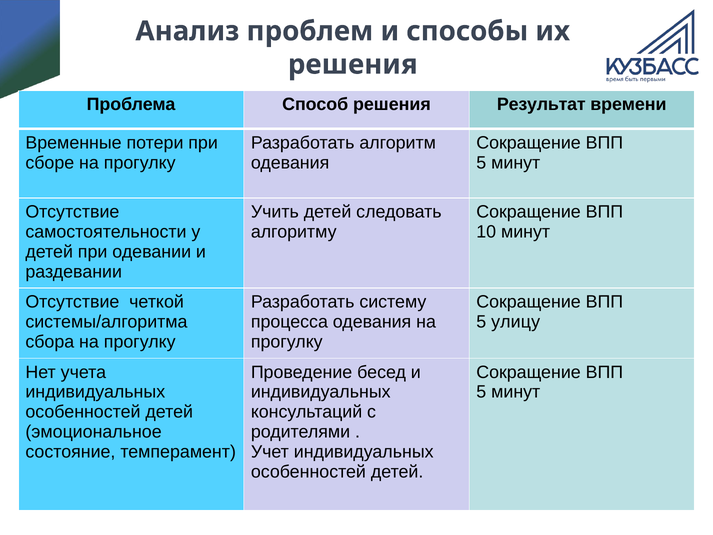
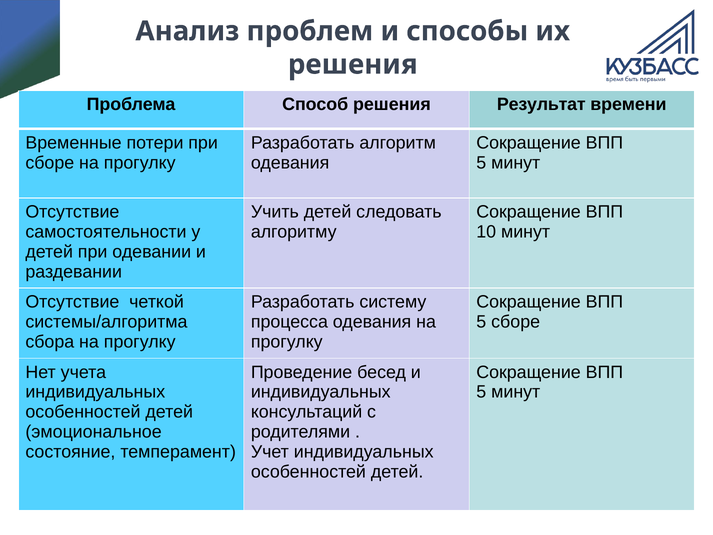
5 улицу: улицу -> сборе
